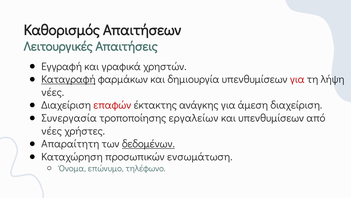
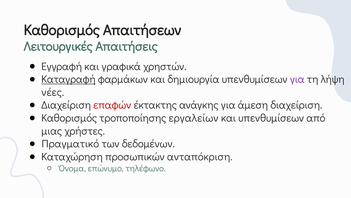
για at (297, 79) colour: red -> purple
Συνεργασία at (69, 118): Συνεργασία -> Καθορισμός
νέες at (52, 131): νέες -> μιας
Απαραίτητη: Απαραίτητη -> Πραγματικό
δεδομένων underline: present -> none
ενσωμάτωση: ενσωμάτωση -> ανταπόκριση
